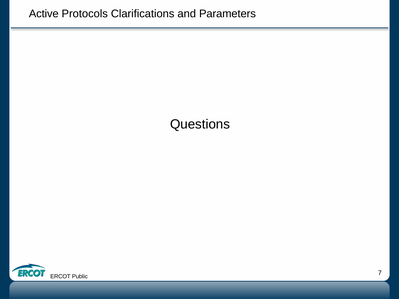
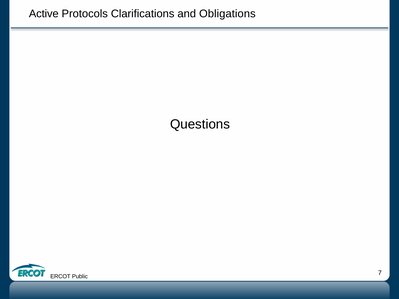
Parameters: Parameters -> Obligations
